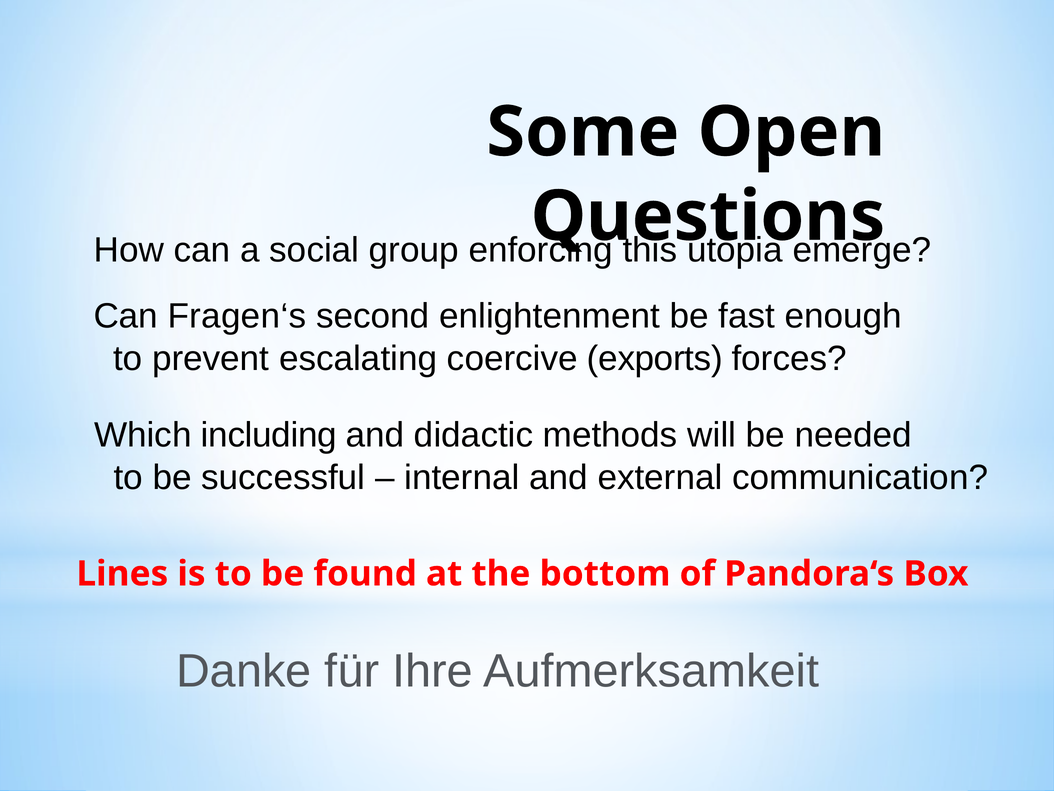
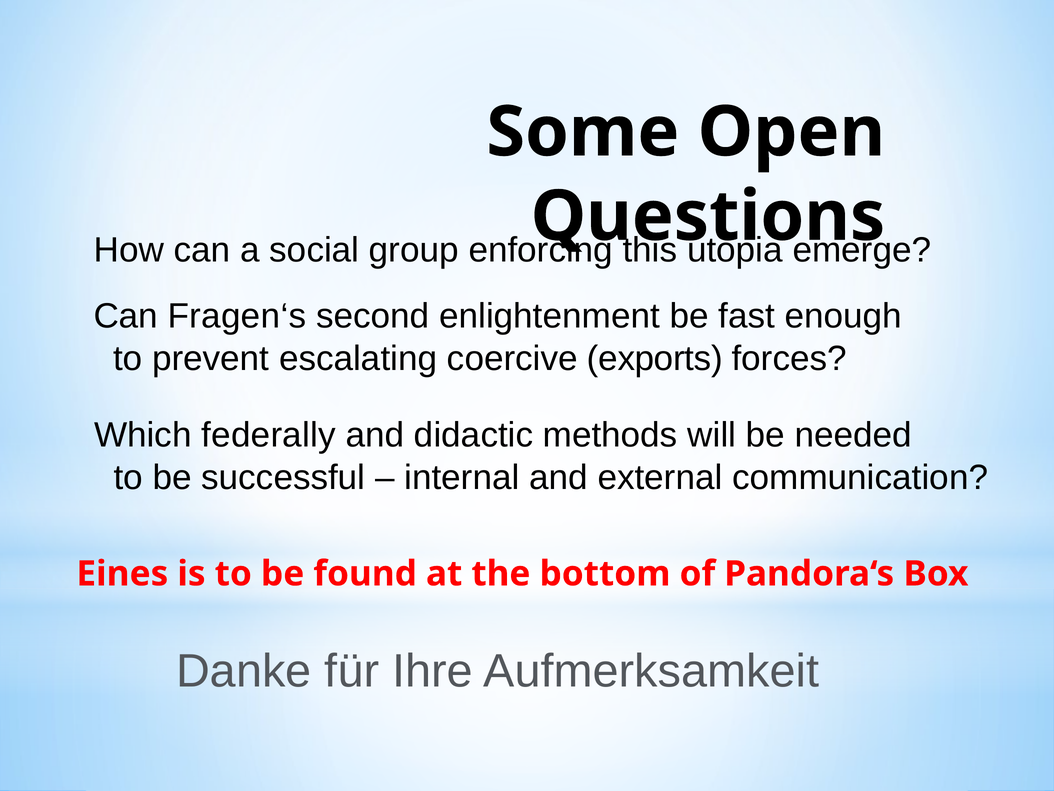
including: including -> federally
Lines: Lines -> Eines
